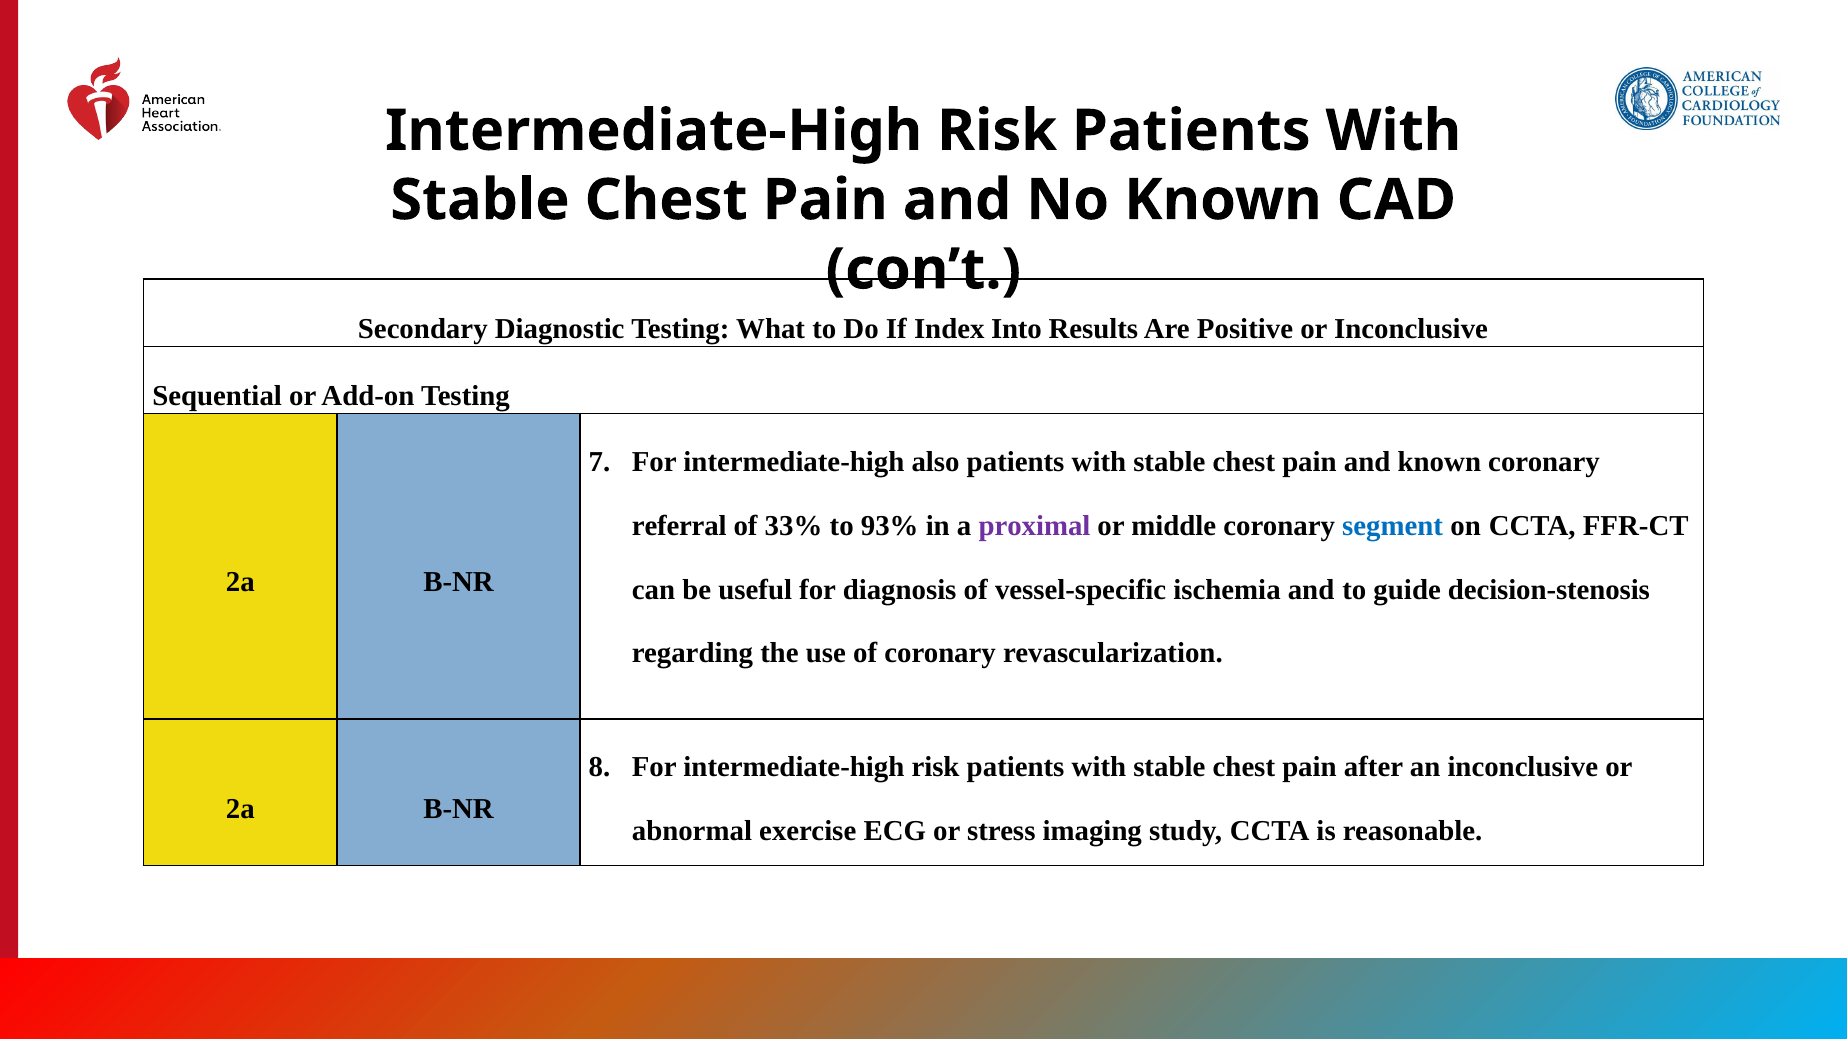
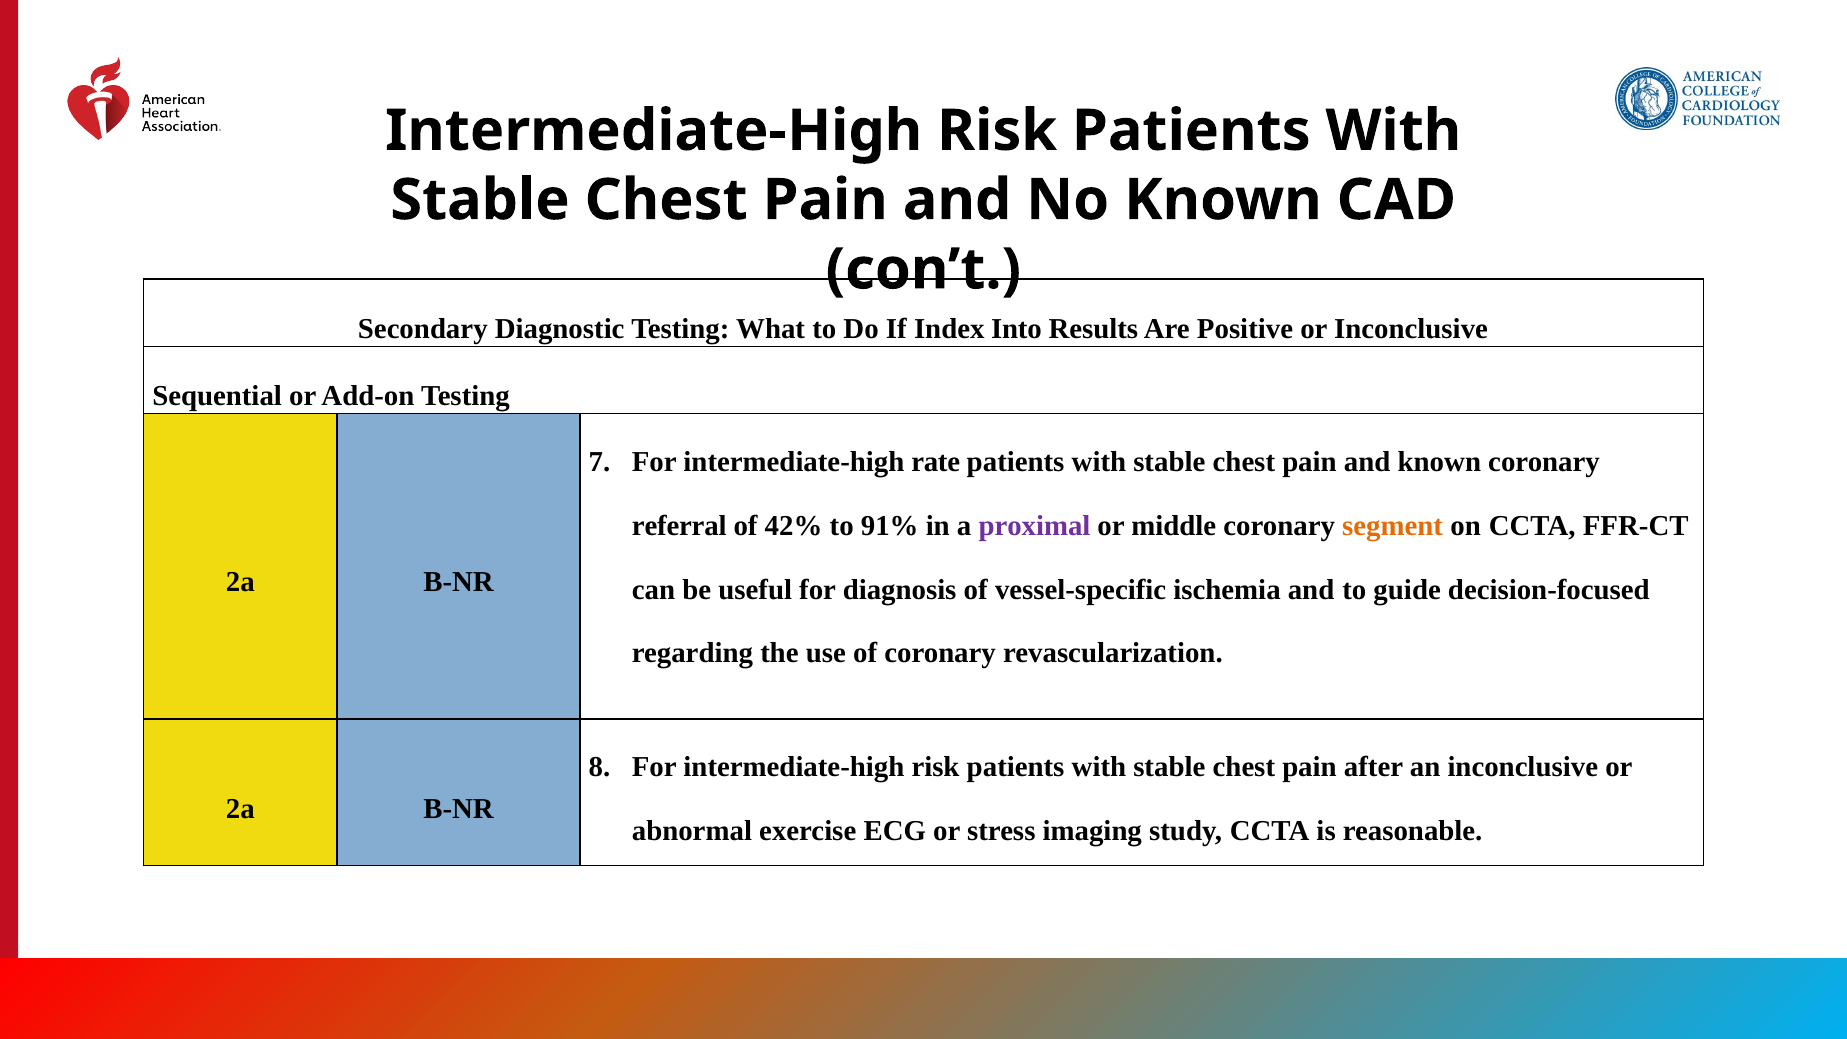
also: also -> rate
33%: 33% -> 42%
93%: 93% -> 91%
segment colour: blue -> orange
decision-stenosis: decision-stenosis -> decision-focused
